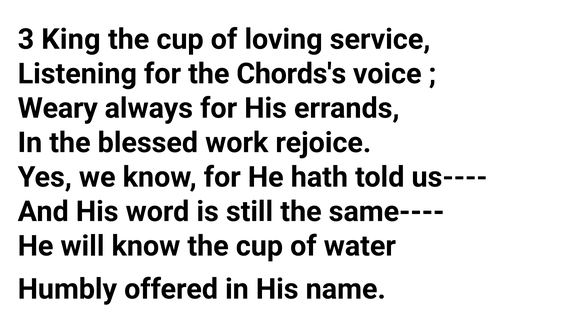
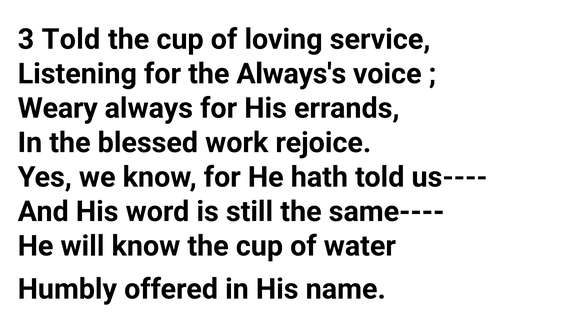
3 King: King -> Told
Chords's: Chords's -> Always's
